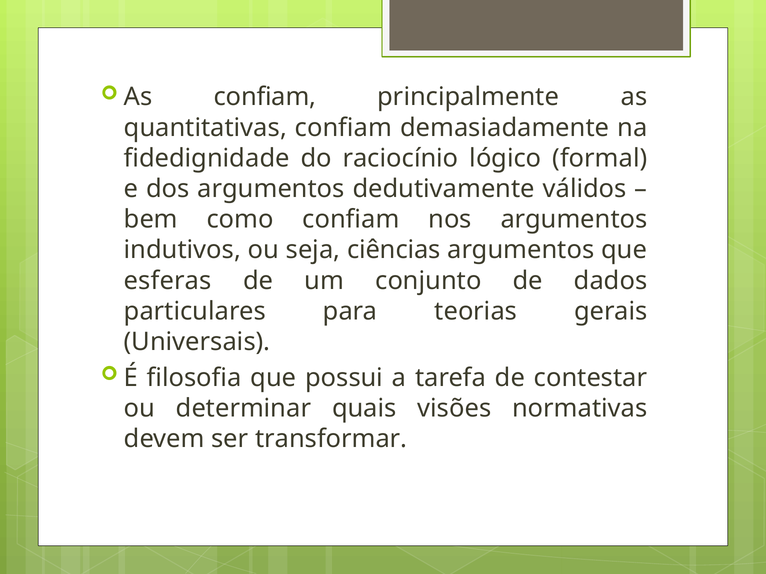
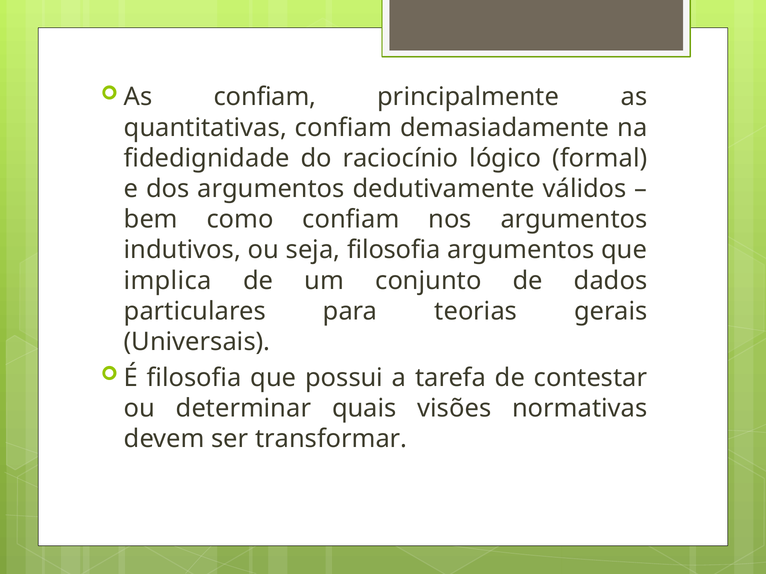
seja ciências: ciências -> filosofia
esferas: esferas -> implica
